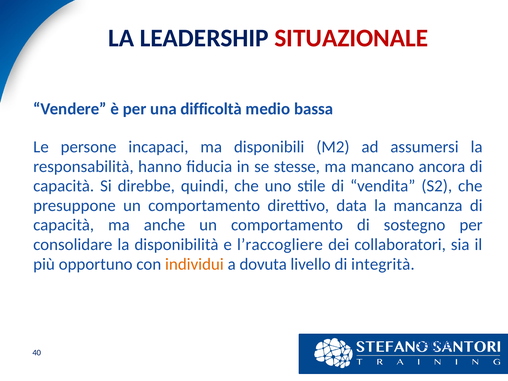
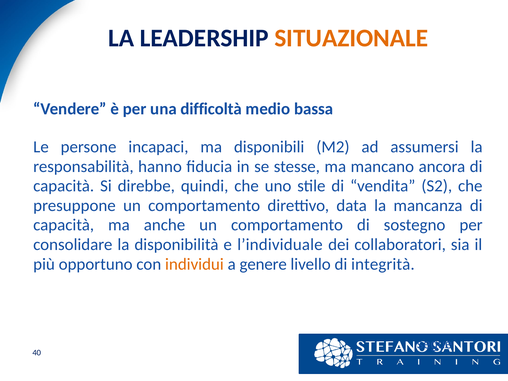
SITUAZIONALE colour: red -> orange
l’raccogliere: l’raccogliere -> l’individuale
dovuta: dovuta -> genere
